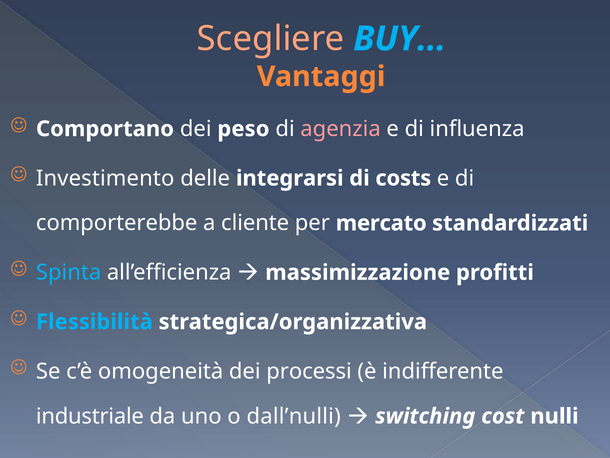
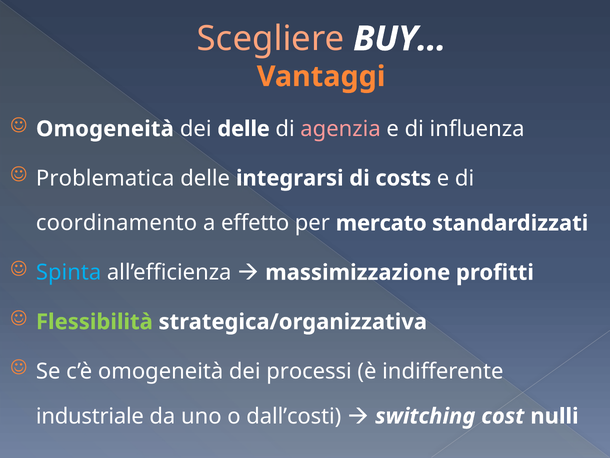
BUY… colour: light blue -> white
Comportano at (105, 129): Comportano -> Omogeneità
dei peso: peso -> delle
Investimento: Investimento -> Problematica
comporterebbe: comporterebbe -> coordinamento
cliente: cliente -> effetto
Flessibilità colour: light blue -> light green
dall’nulli: dall’nulli -> dall’costi
